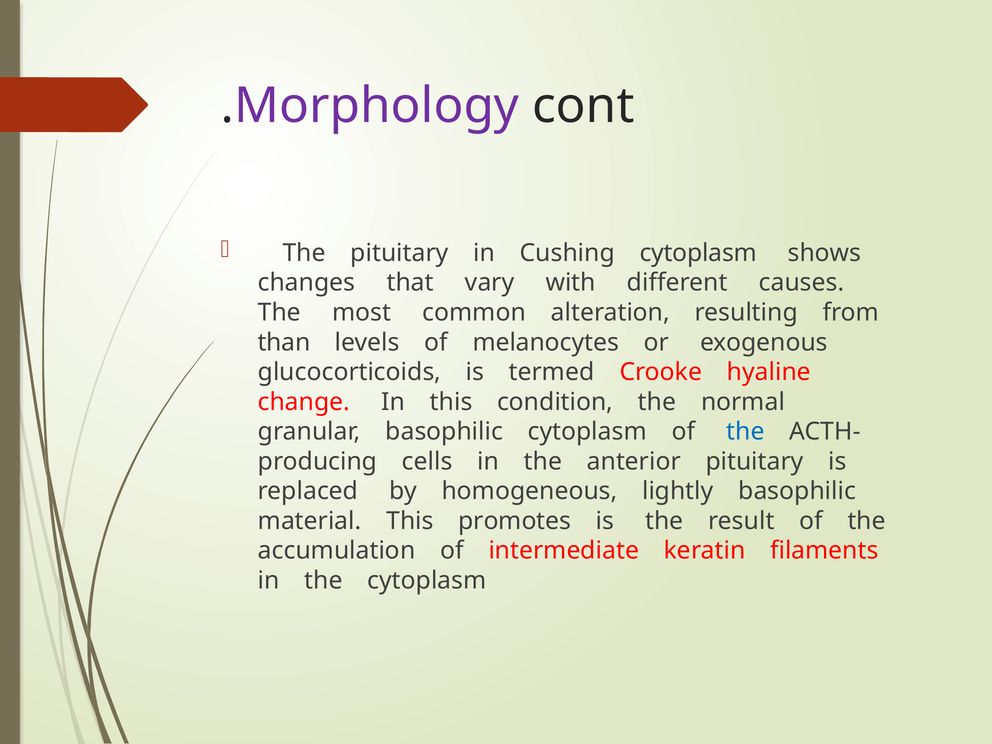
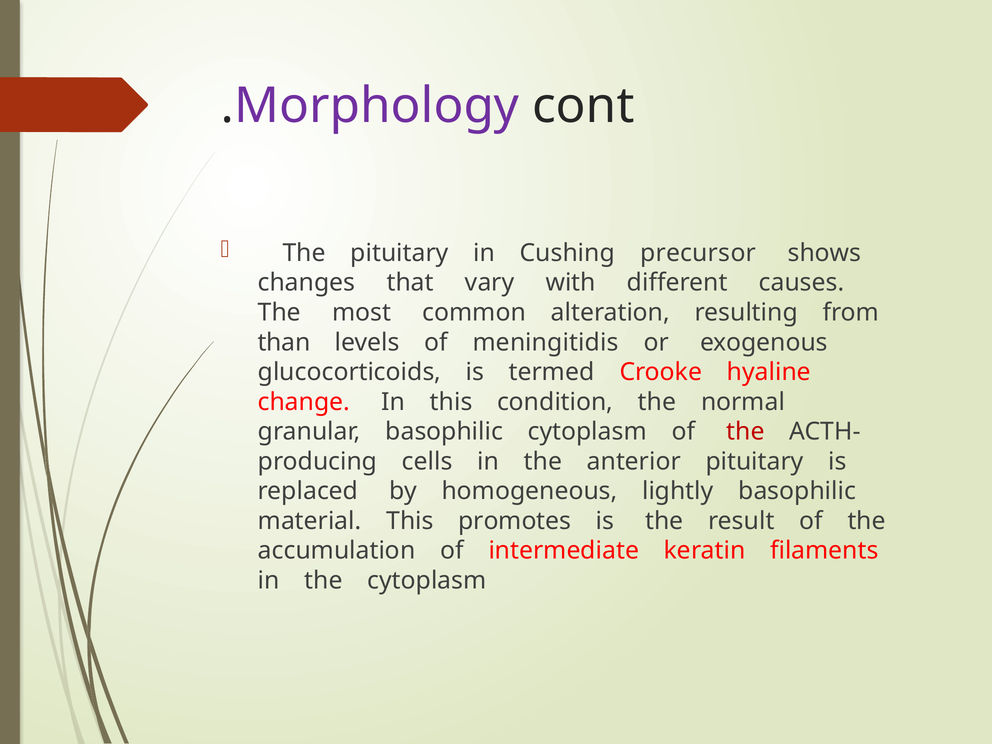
Cushing cytoplasm: cytoplasm -> precursor
melanocytes: melanocytes -> meningitidis
the at (745, 432) colour: blue -> red
